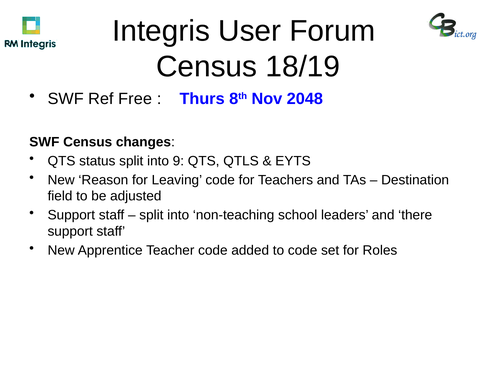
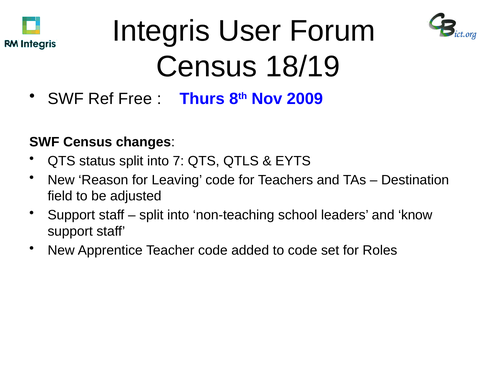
2048: 2048 -> 2009
9: 9 -> 7
there: there -> know
